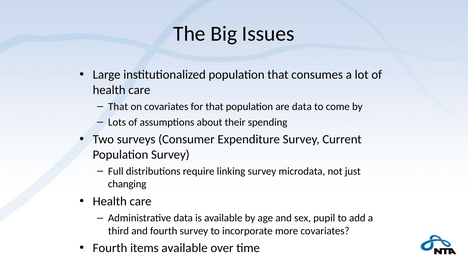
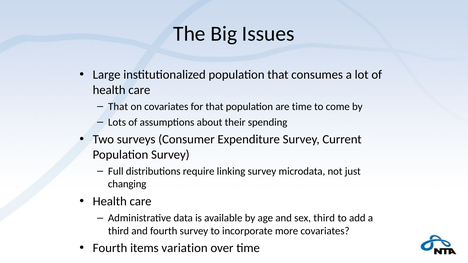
are data: data -> time
sex pupil: pupil -> third
items available: available -> variation
